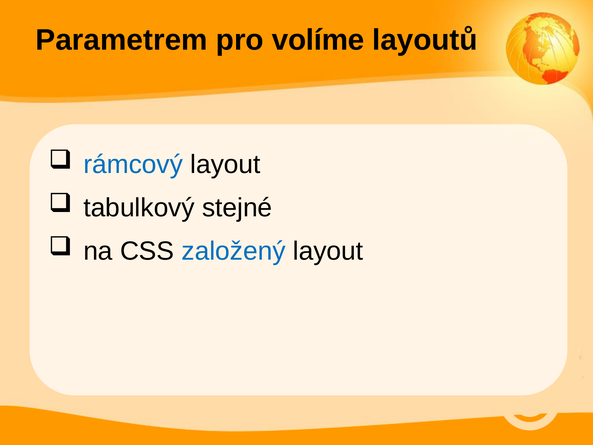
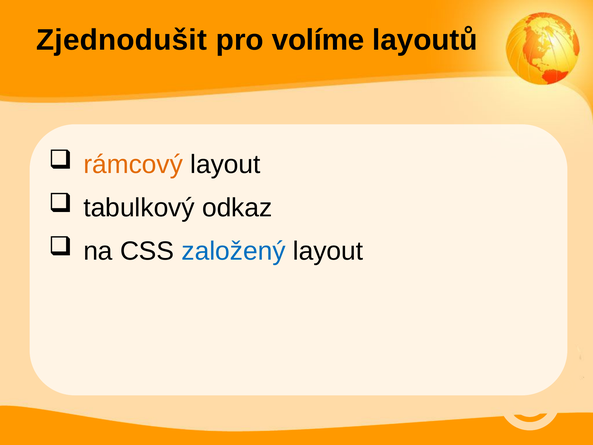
Parametrem: Parametrem -> Zjednodušit
rámcový colour: blue -> orange
stejné: stejné -> odkaz
